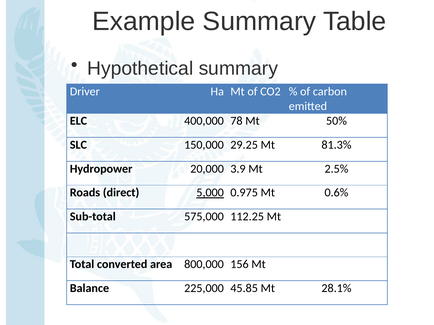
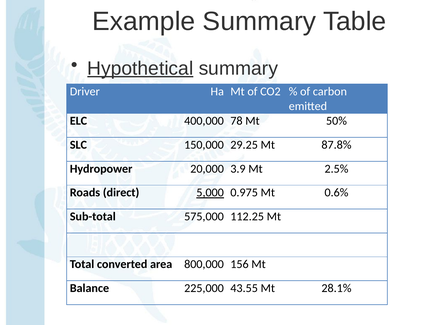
Hypothetical underline: none -> present
81.3%: 81.3% -> 87.8%
45.85: 45.85 -> 43.55
